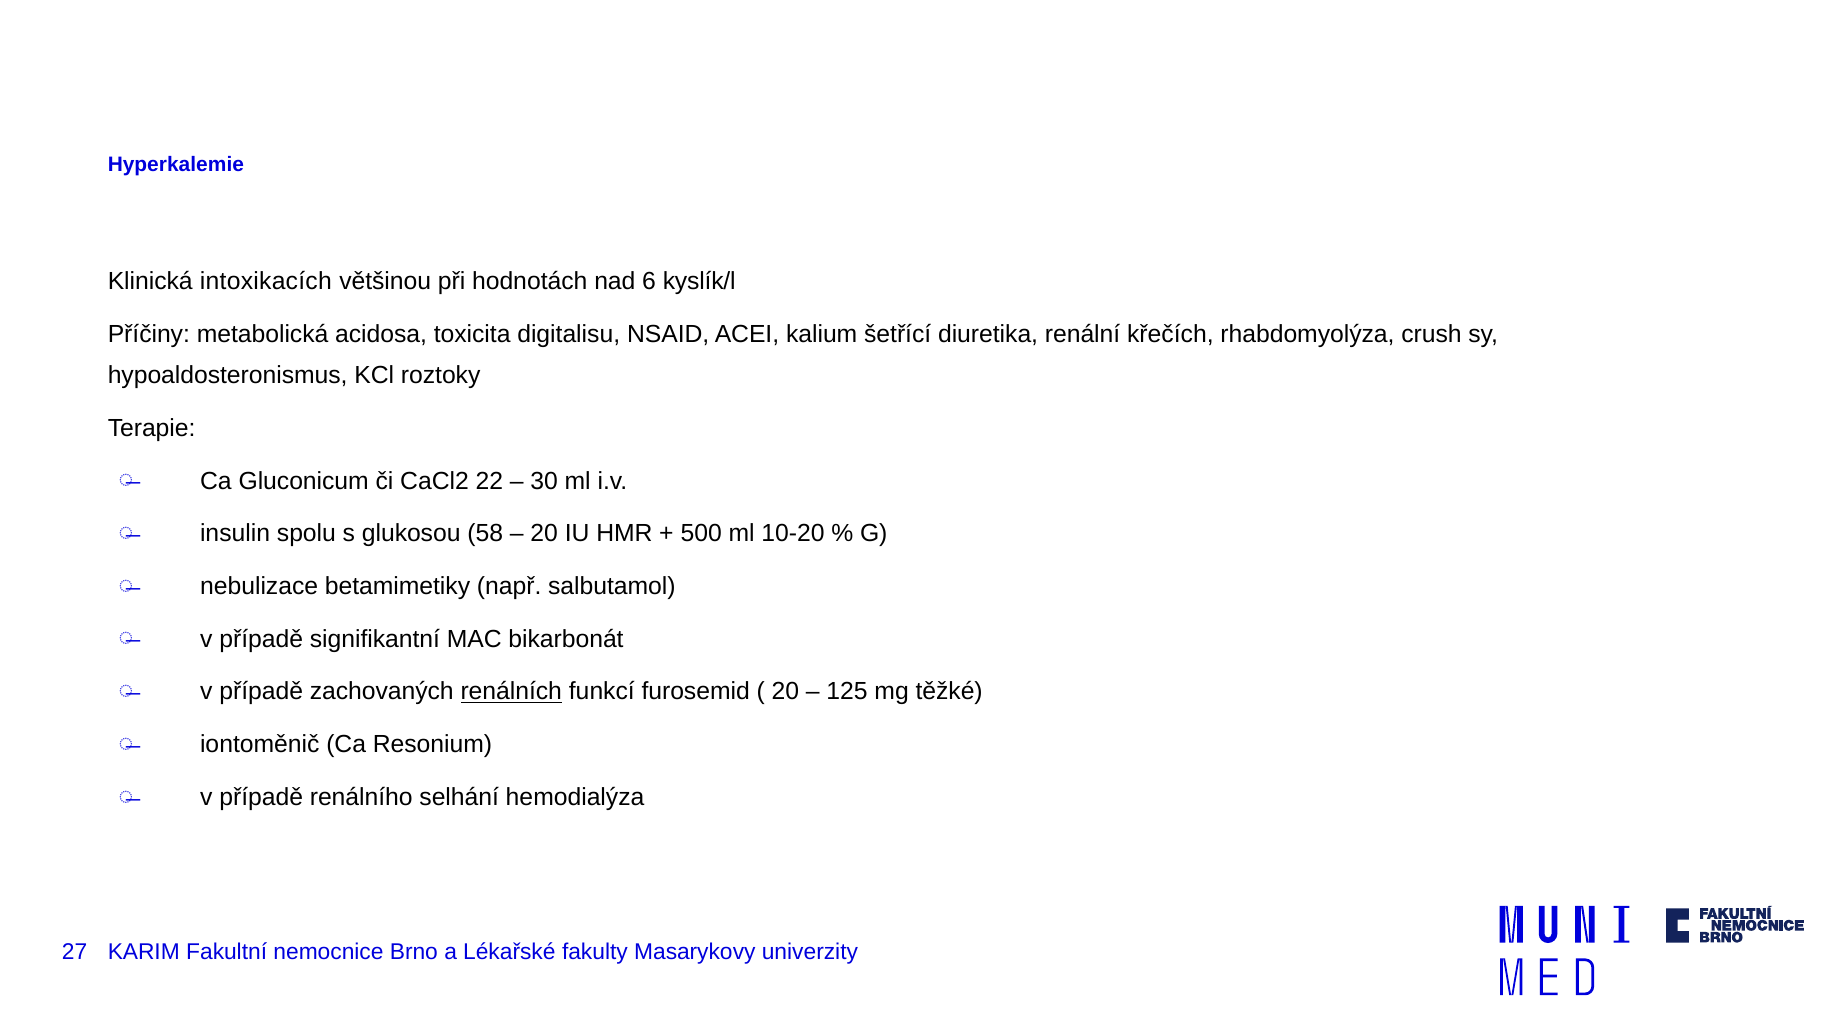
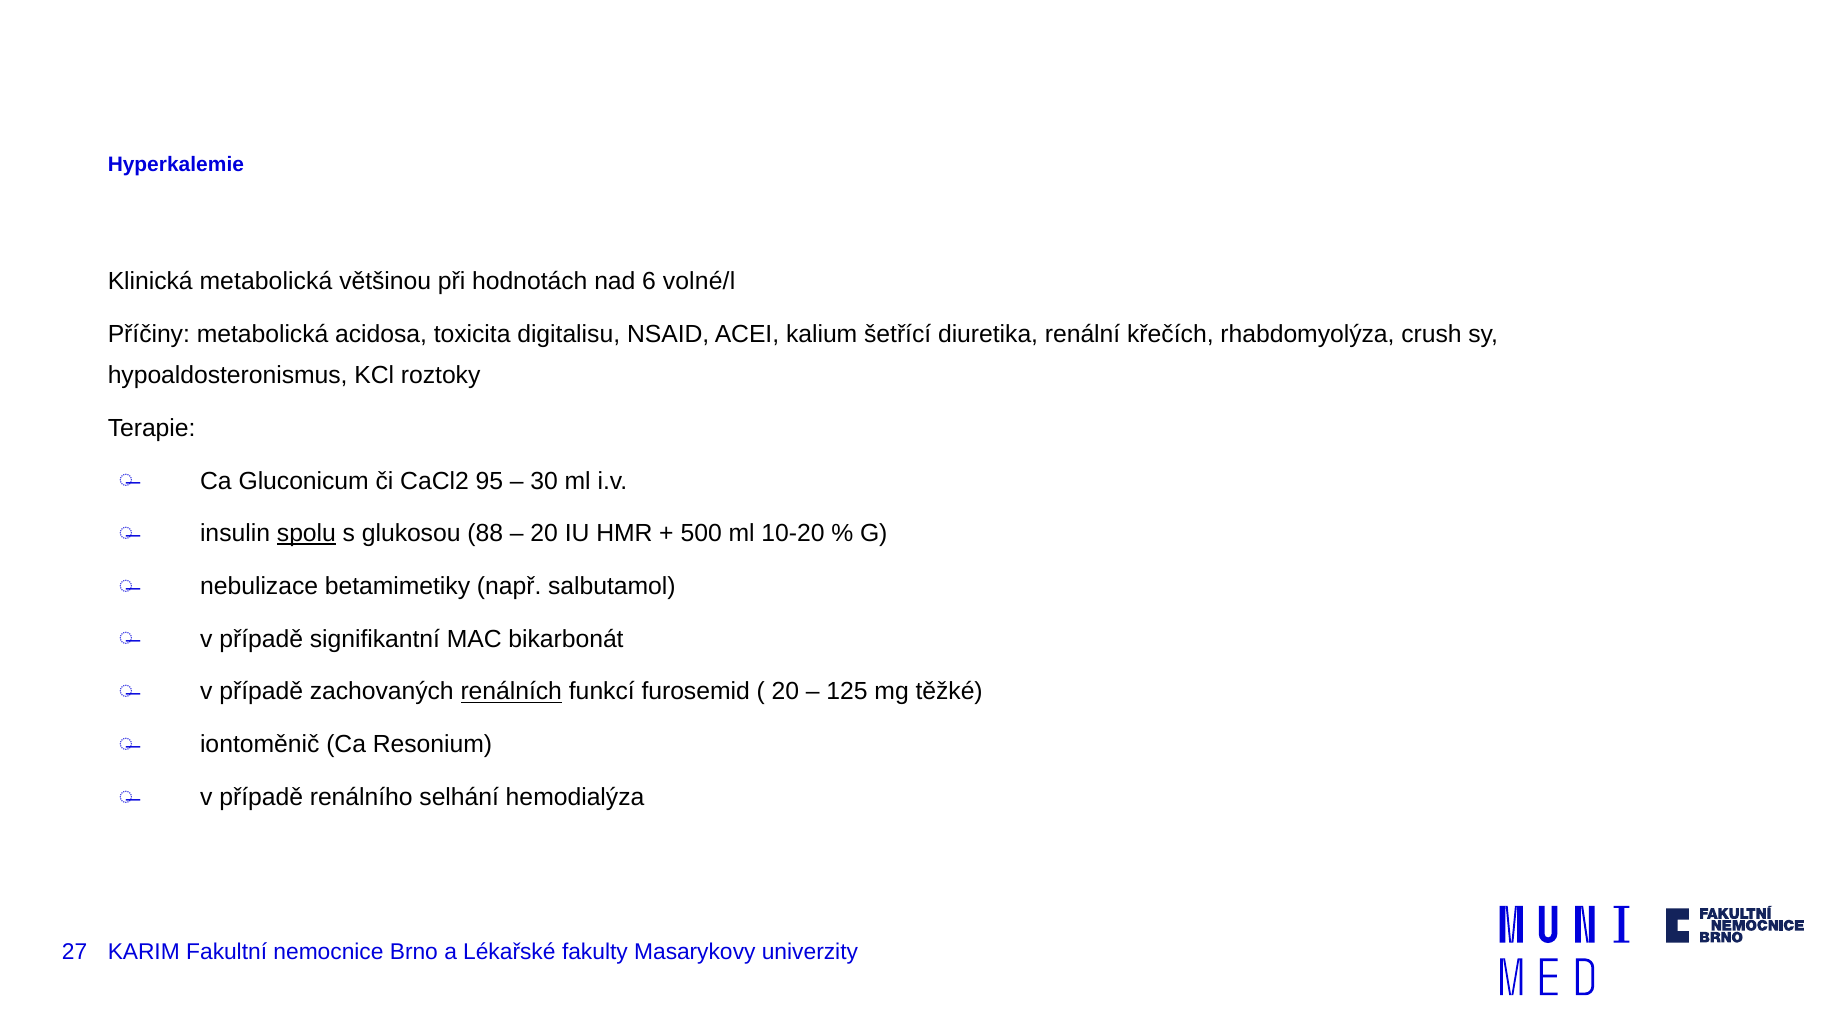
Klinická intoxikacích: intoxikacích -> metabolická
kyslík/l: kyslík/l -> volné/l
22: 22 -> 95
spolu underline: none -> present
58: 58 -> 88
